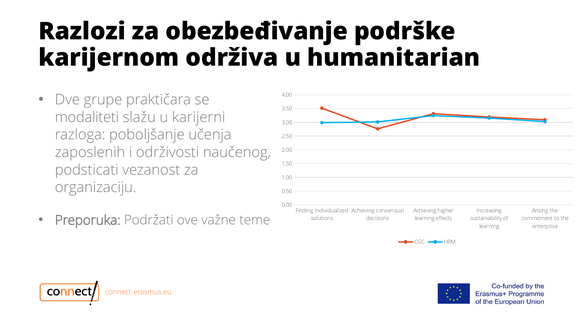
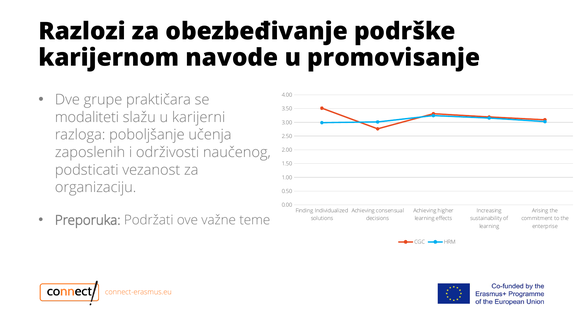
održiva: održiva -> navode
humanitarian: humanitarian -> promovisanje
